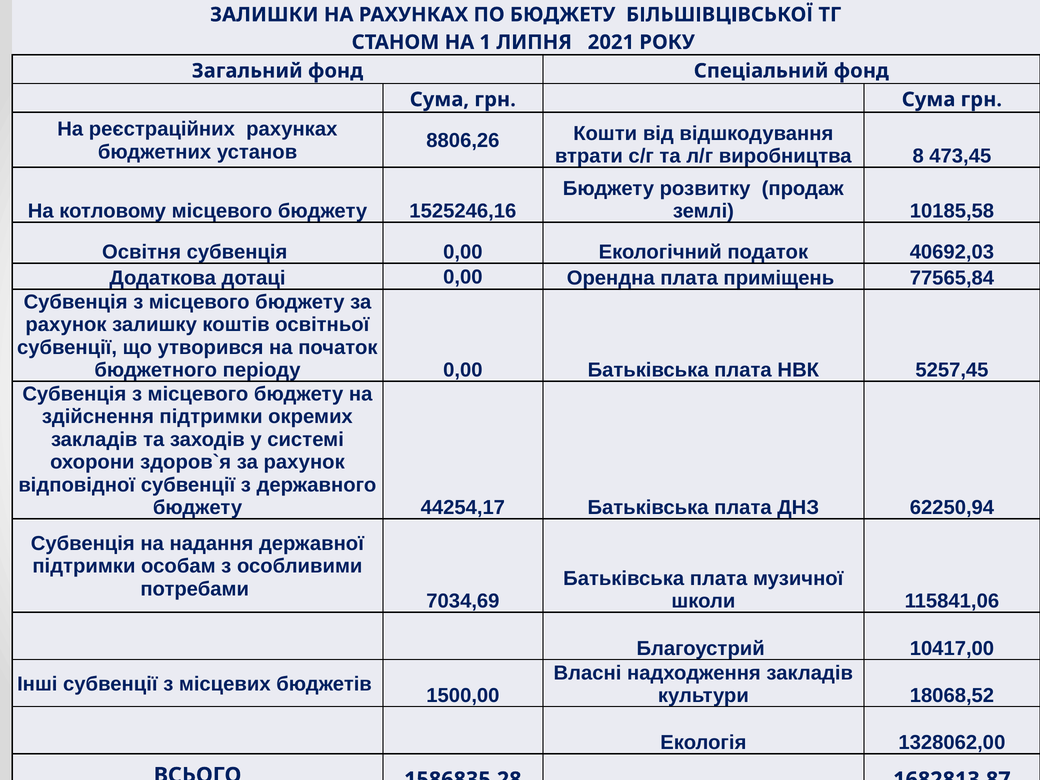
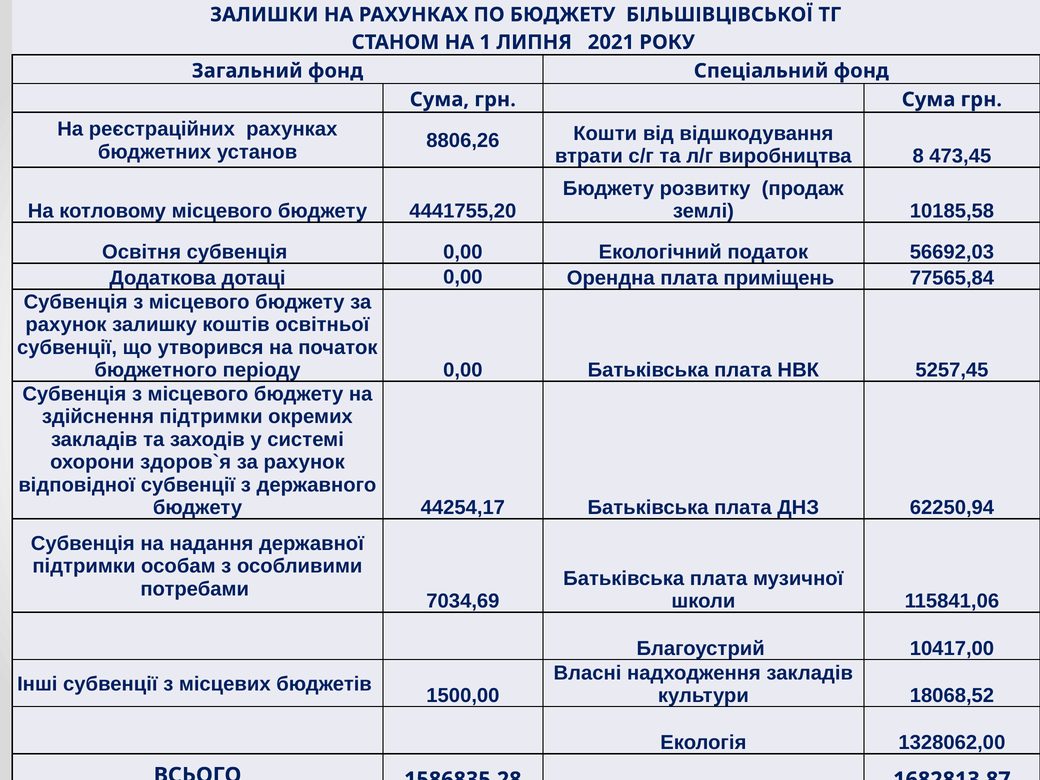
1525246,16: 1525246,16 -> 4441755,20
40692,03: 40692,03 -> 56692,03
